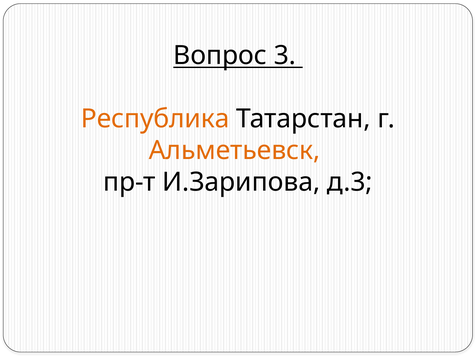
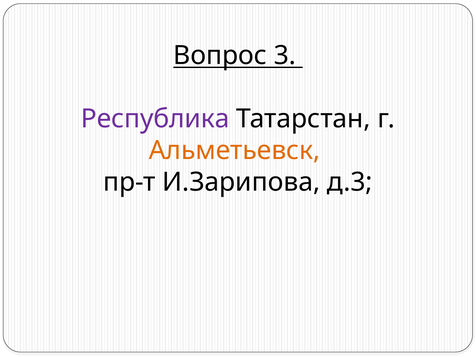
Республика colour: orange -> purple
